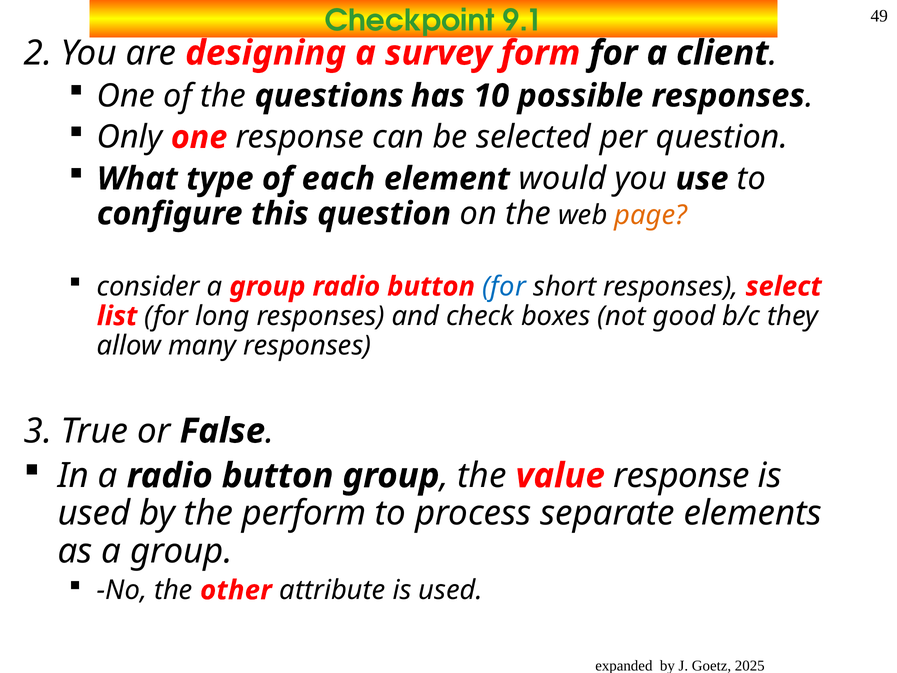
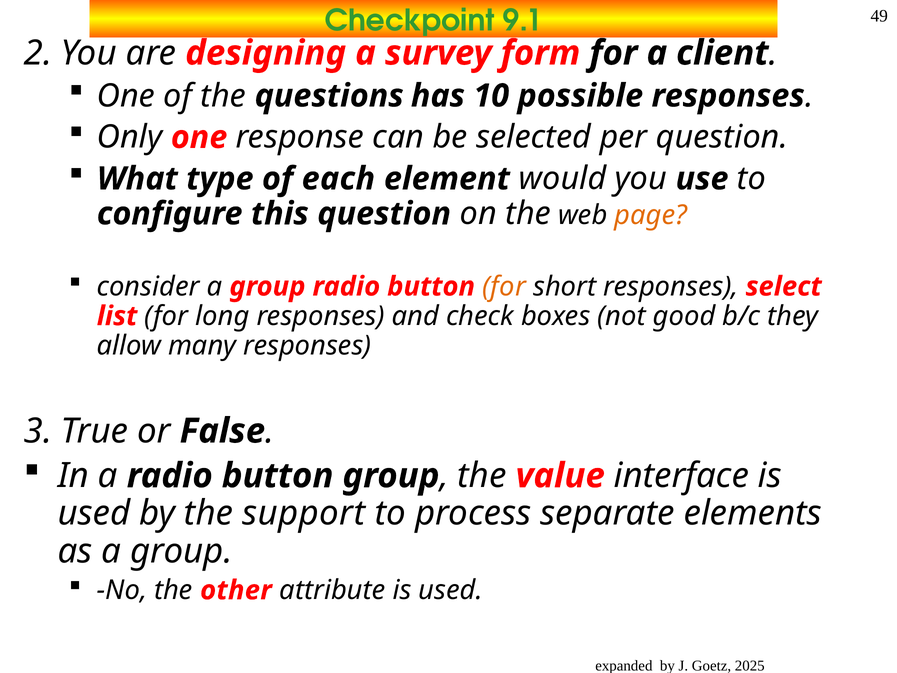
for at (504, 286) colour: blue -> orange
value response: response -> interface
perform: perform -> support
